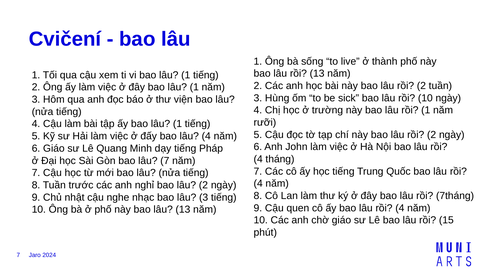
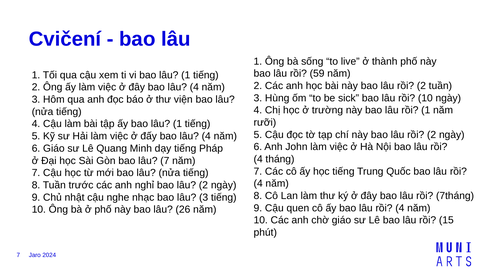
rồi 13: 13 -> 59
đây bao lâu 1: 1 -> 4
lâu 13: 13 -> 26
